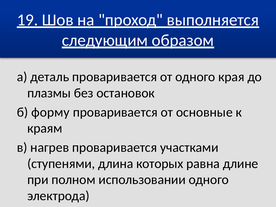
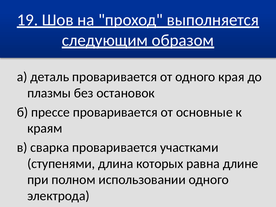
форму: форму -> прессе
нагрев: нагрев -> сварка
